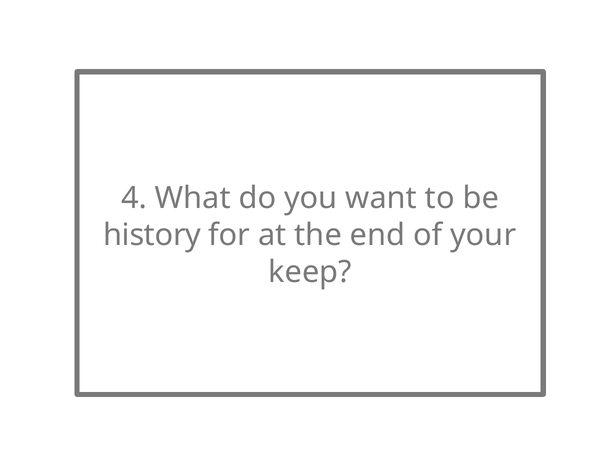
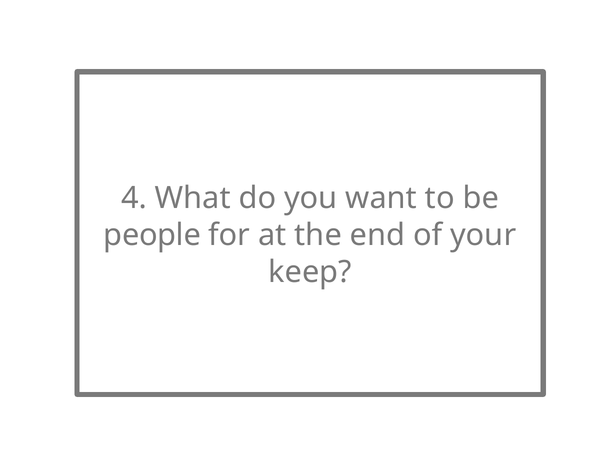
history: history -> people
